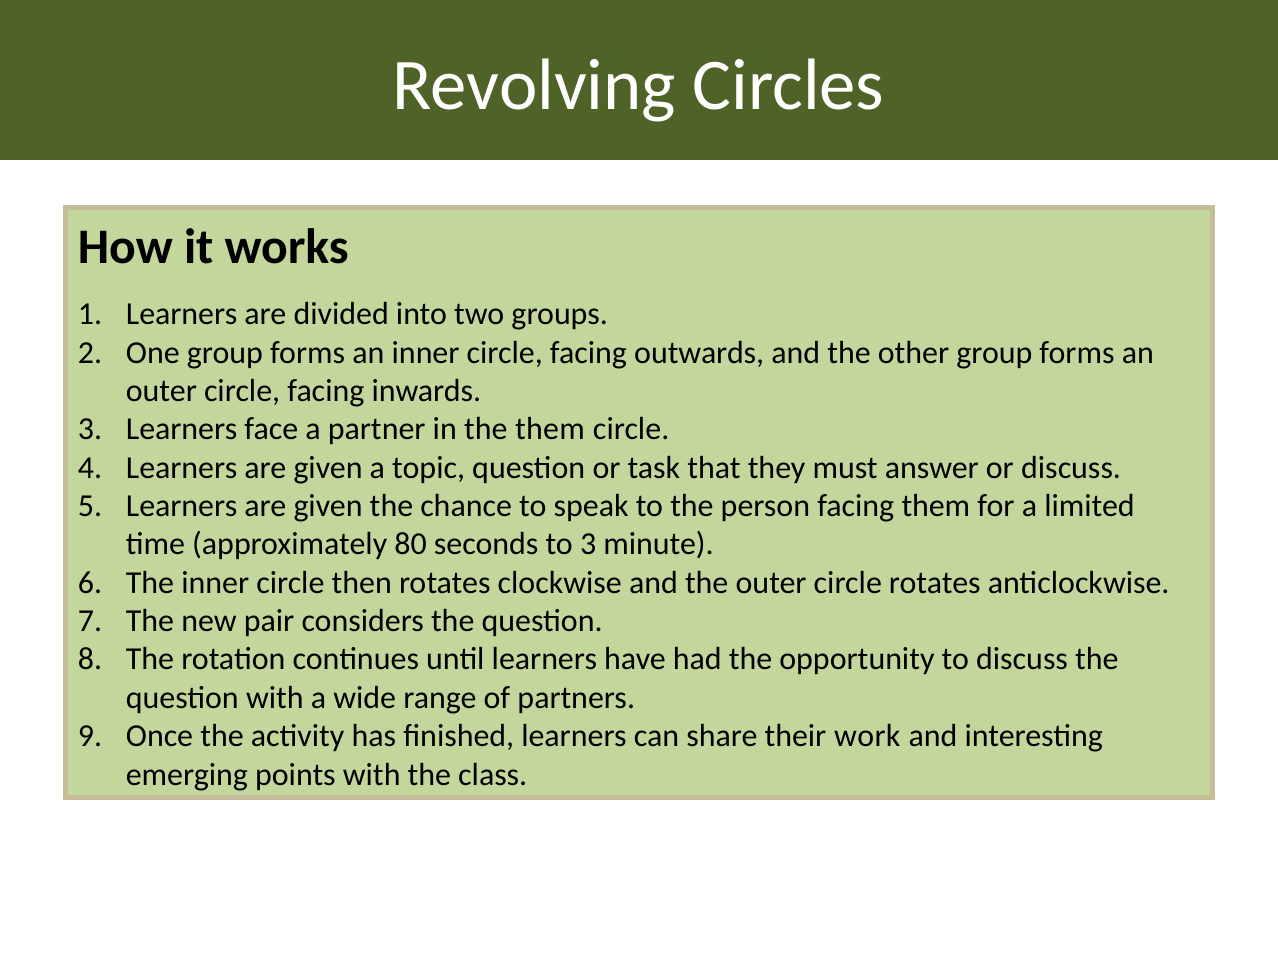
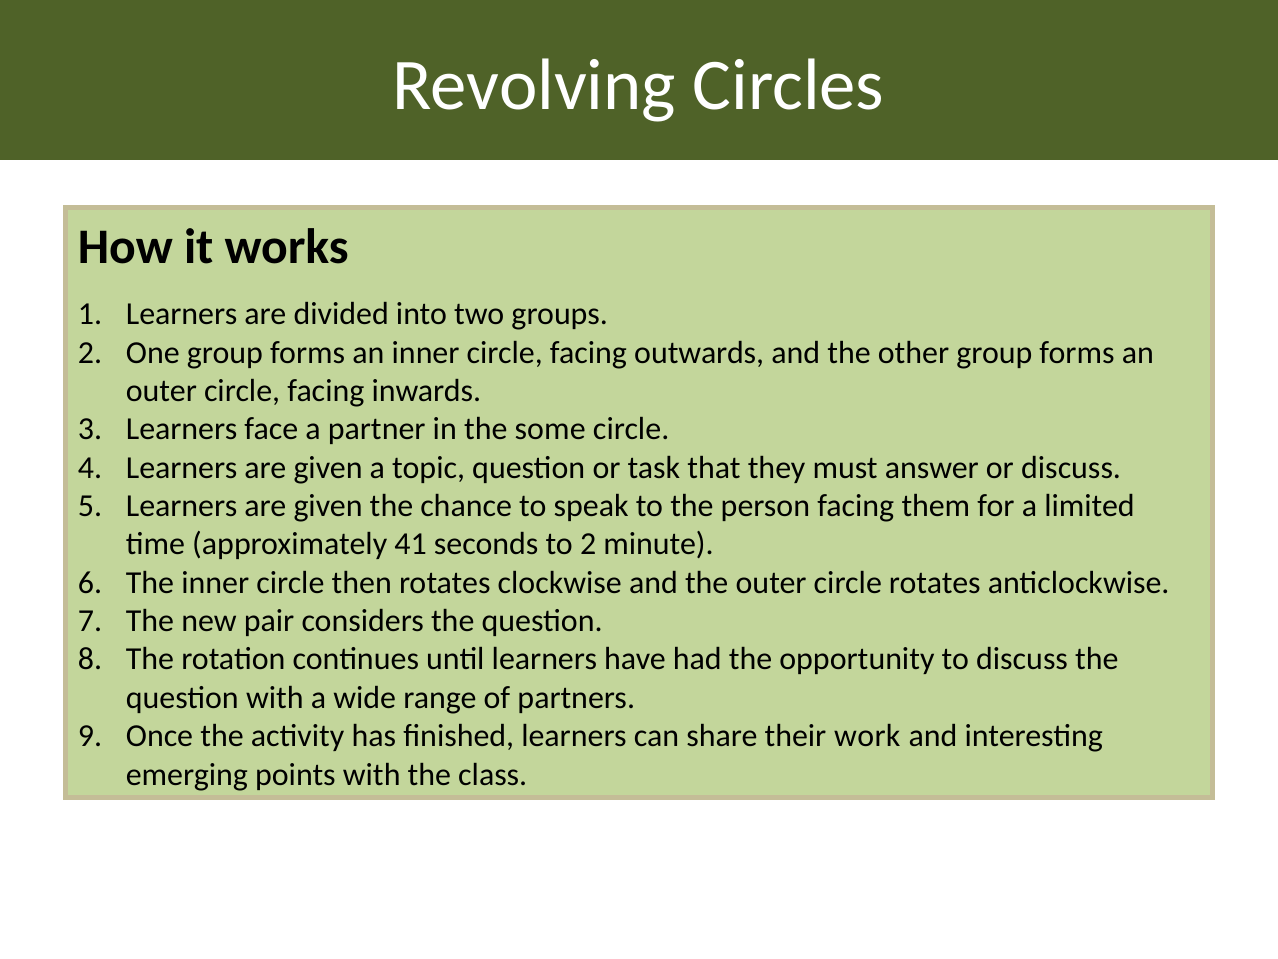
the them: them -> some
80: 80 -> 41
to 3: 3 -> 2
